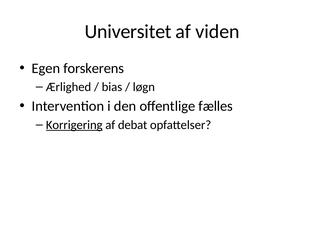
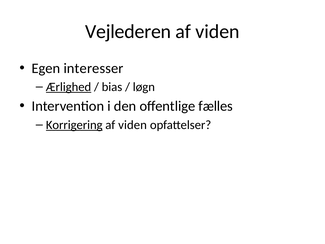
Universitet: Universitet -> Vejlederen
forskerens: forskerens -> interesser
Ærlighed underline: none -> present
debat at (133, 125): debat -> viden
